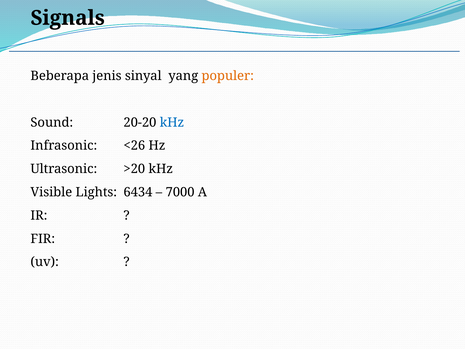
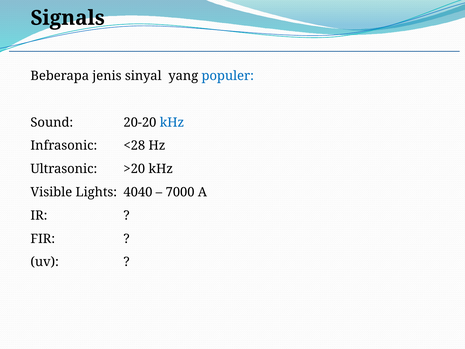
populer colour: orange -> blue
<26: <26 -> <28
6434: 6434 -> 4040
